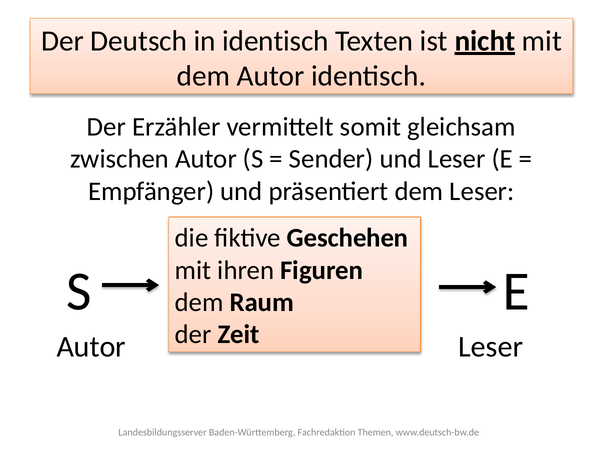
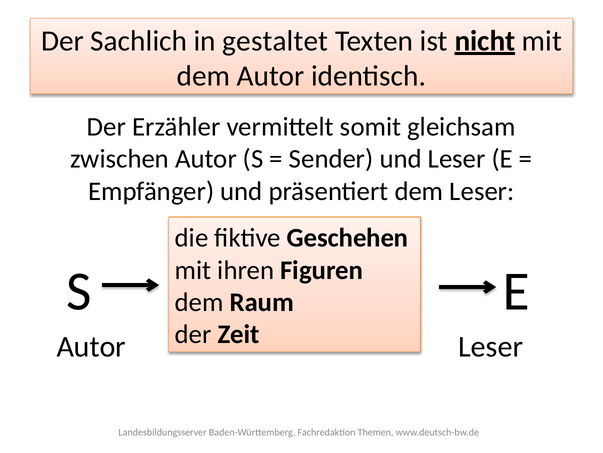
Deutsch: Deutsch -> Sachlich
in identisch: identisch -> gestaltet
